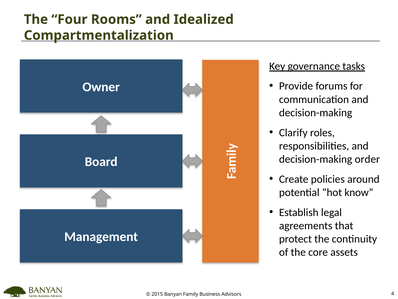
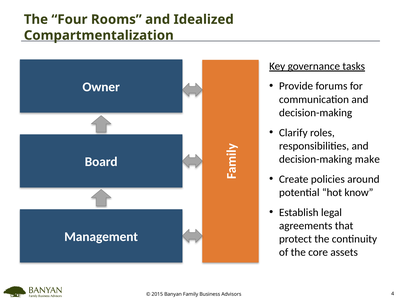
order: order -> make
